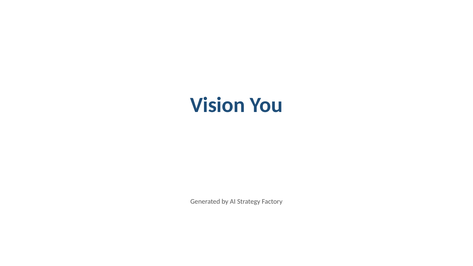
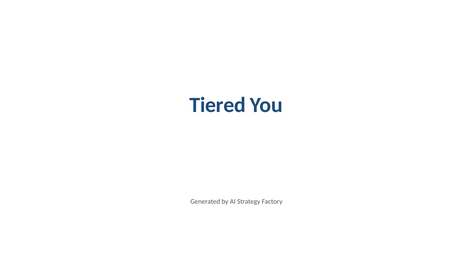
Vision: Vision -> Tiered
